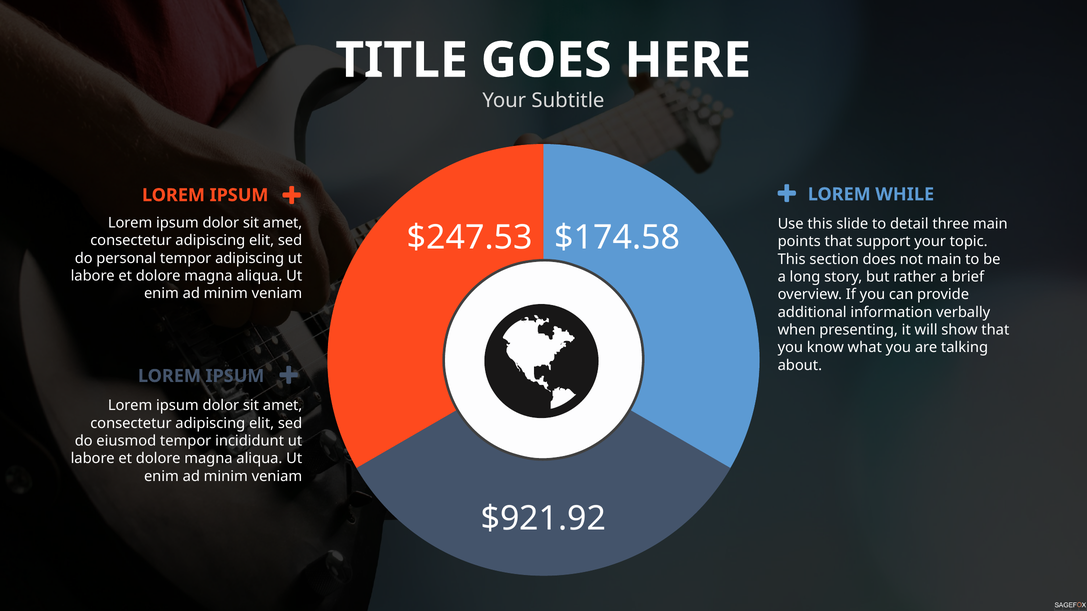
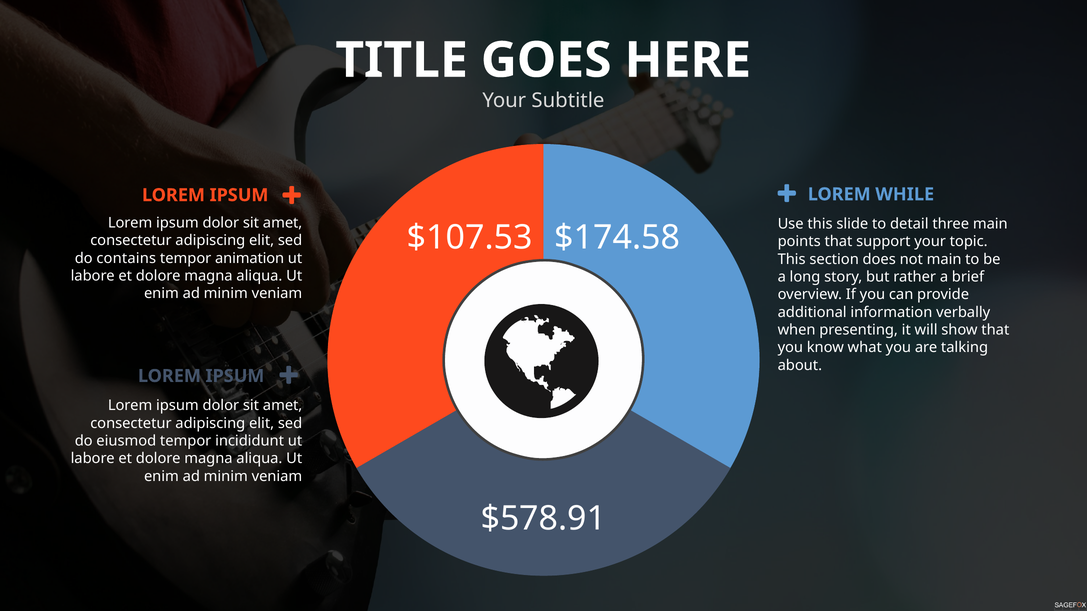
$247.53: $247.53 -> $107.53
personal: personal -> contains
tempor adipiscing: adipiscing -> animation
$921.92: $921.92 -> $578.91
